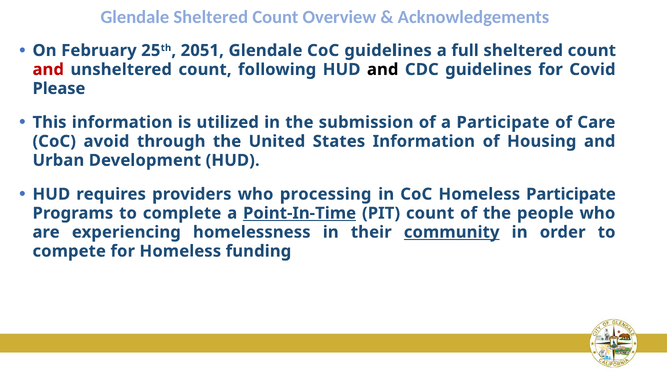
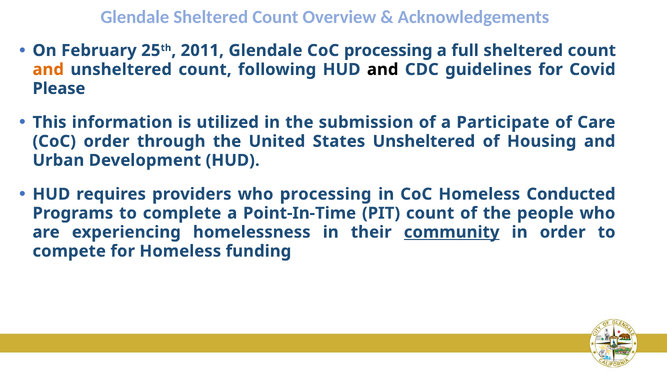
2051: 2051 -> 2011
CoC guidelines: guidelines -> processing
and at (48, 70) colour: red -> orange
CoC avoid: avoid -> order
States Information: Information -> Unsheltered
Homeless Participate: Participate -> Conducted
Point-In-Time underline: present -> none
